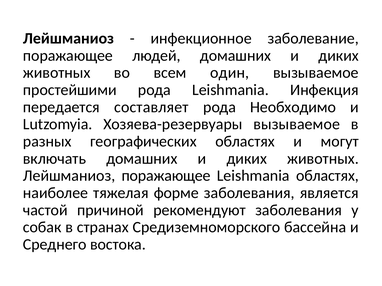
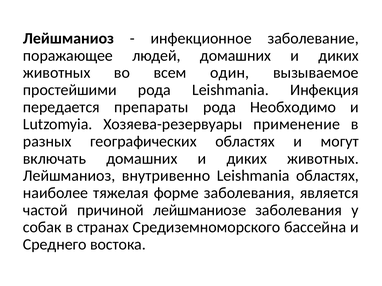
составляет: составляет -> препараты
Хозяева-резервуары вызываемое: вызываемое -> применение
Лейшманиоз поражающее: поражающее -> внутривенно
рекомендуют: рекомендуют -> лейшманиозе
